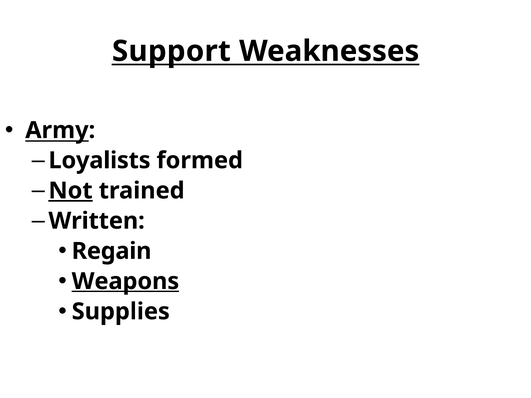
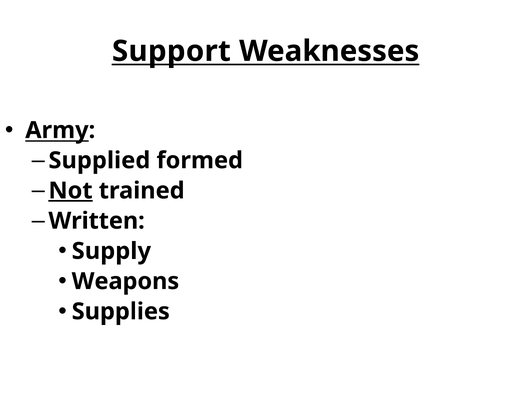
Loyalists: Loyalists -> Supplied
Regain: Regain -> Supply
Weapons underline: present -> none
